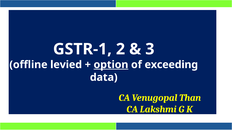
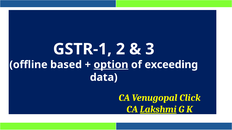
levied: levied -> based
Than: Than -> Click
Lakshmi underline: none -> present
